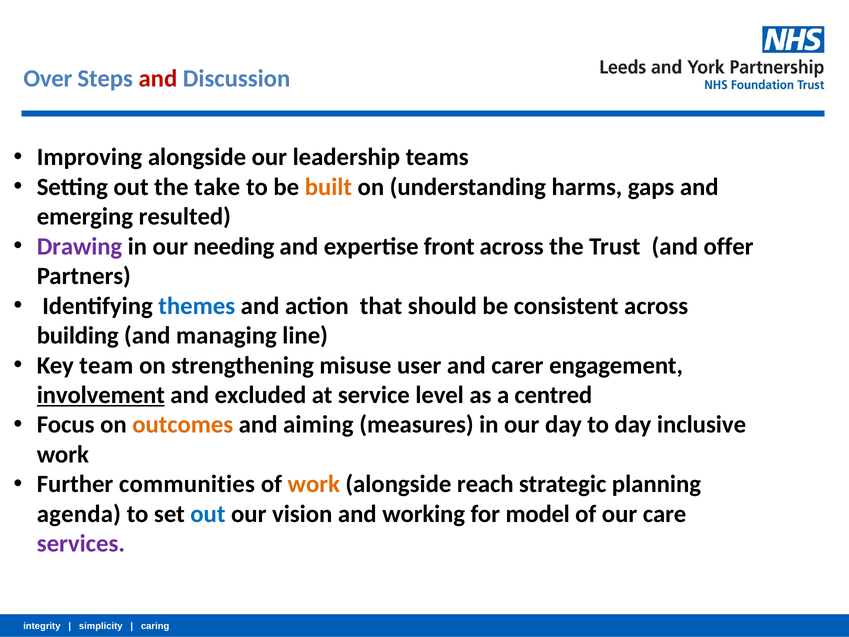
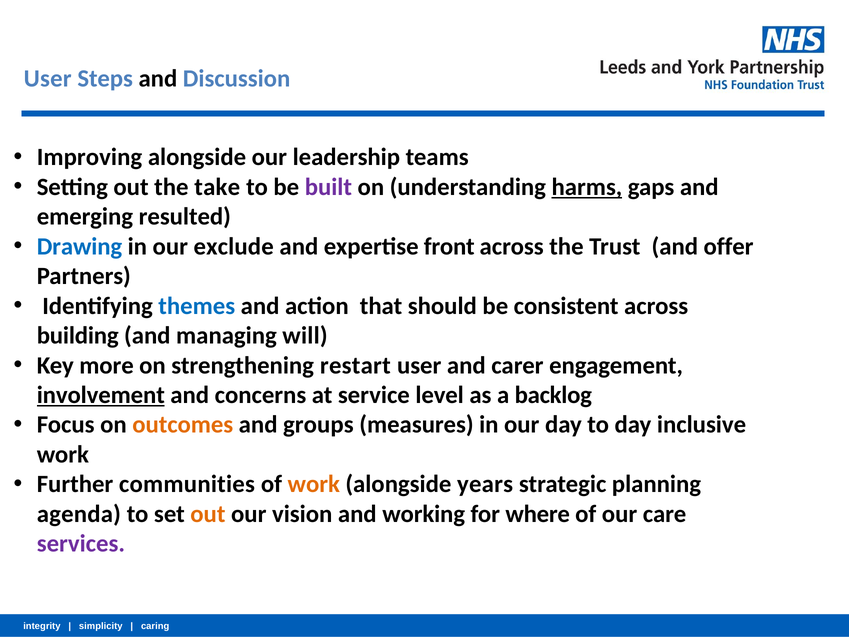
Over at (48, 78): Over -> User
and at (158, 78) colour: red -> black
built colour: orange -> purple
harms underline: none -> present
Drawing colour: purple -> blue
needing: needing -> exclude
line: line -> will
team: team -> more
misuse: misuse -> restart
excluded: excluded -> concerns
centred: centred -> backlog
aiming: aiming -> groups
reach: reach -> years
out at (208, 514) colour: blue -> orange
model: model -> where
